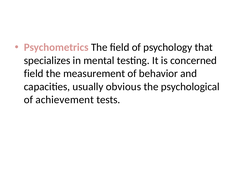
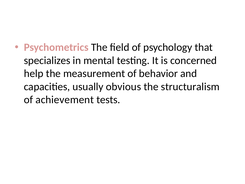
field at (34, 73): field -> help
psychological: psychological -> structuralism
